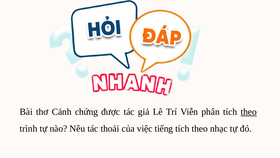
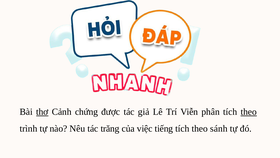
thơ underline: none -> present
thoải: thoải -> trăng
nhạc: nhạc -> sánh
